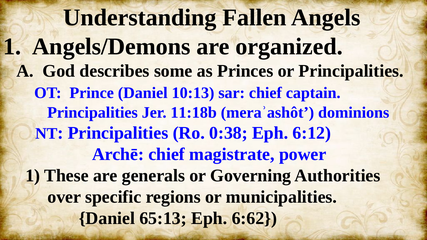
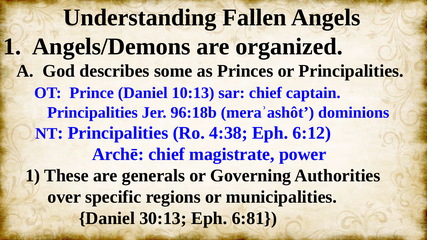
11:18b: 11:18b -> 96:18b
0:38: 0:38 -> 4:38
65:13: 65:13 -> 30:13
6:62: 6:62 -> 6:81
